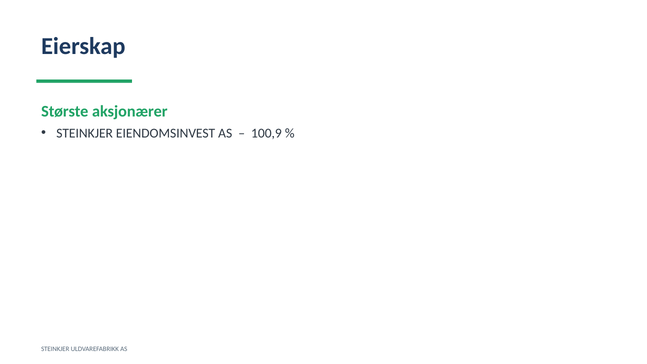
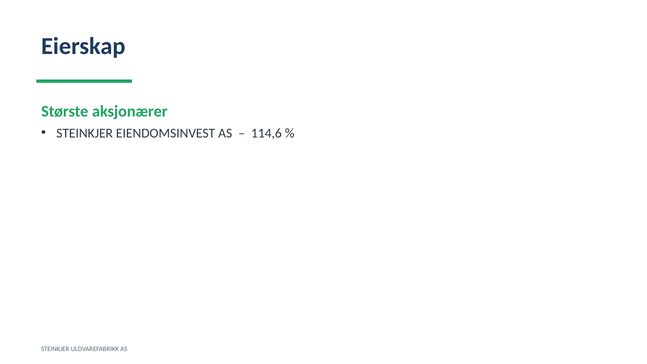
100,9: 100,9 -> 114,6
